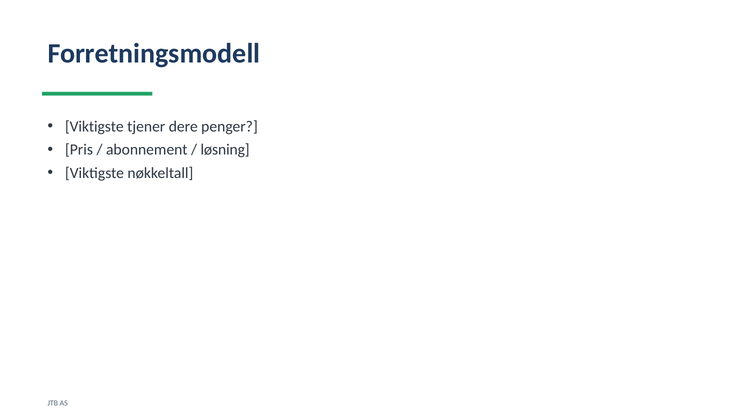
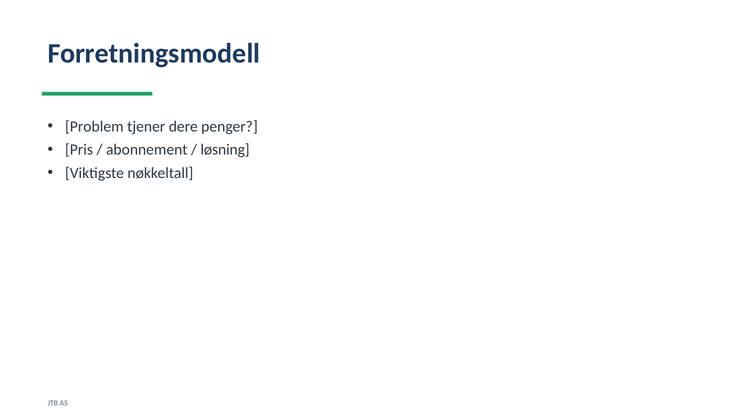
Viktigste at (94, 127): Viktigste -> Problem
